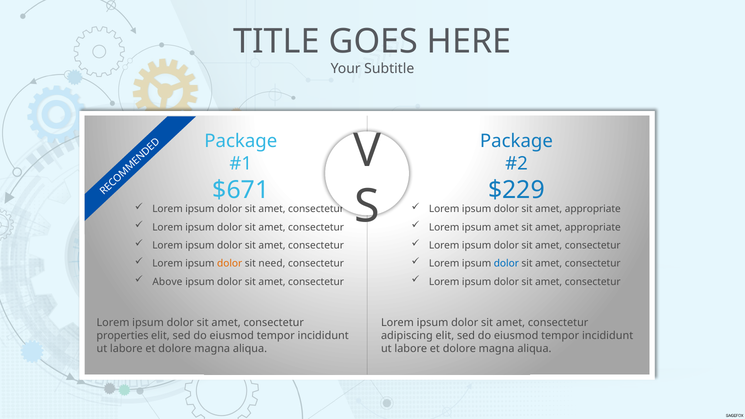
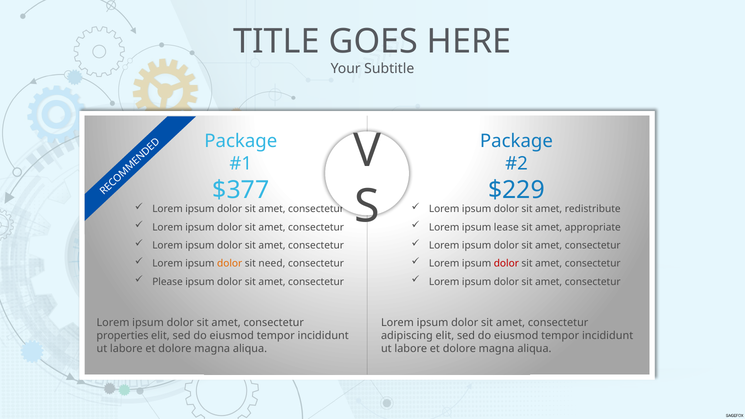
$671: $671 -> $377
dolor sit amet appropriate: appropriate -> redistribute
ipsum amet: amet -> lease
dolor at (506, 264) colour: blue -> red
Above: Above -> Please
